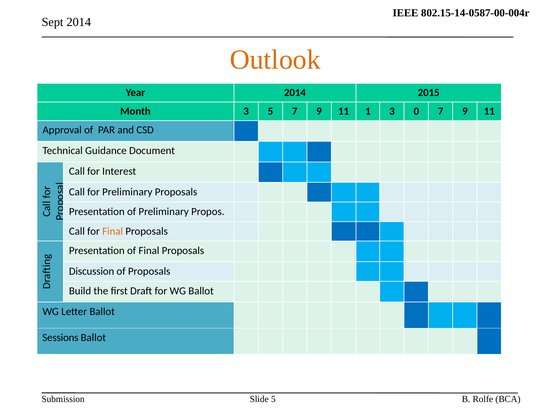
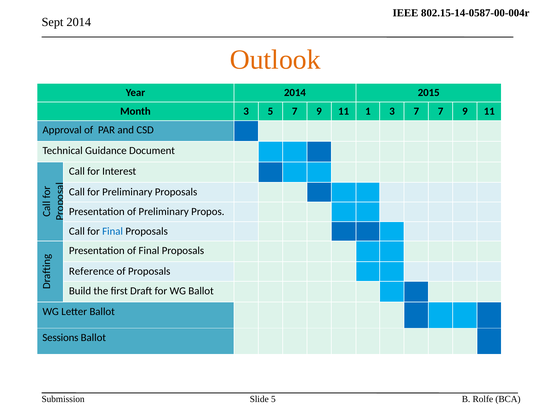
3 0: 0 -> 7
Final at (113, 231) colour: orange -> blue
Discussion: Discussion -> Reference
